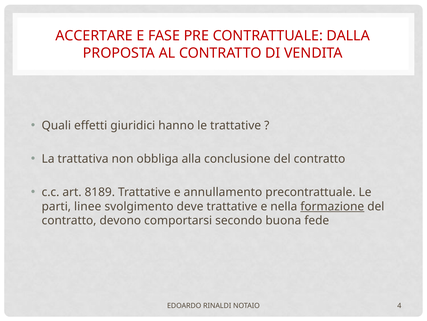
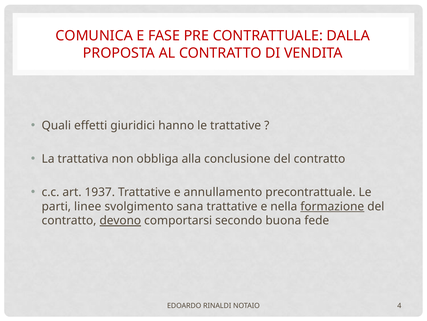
ACCERTARE: ACCERTARE -> COMUNICA
8189: 8189 -> 1937
deve: deve -> sana
devono underline: none -> present
